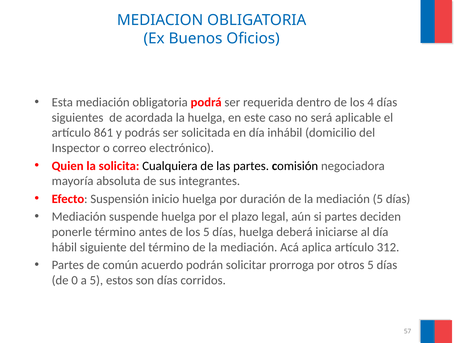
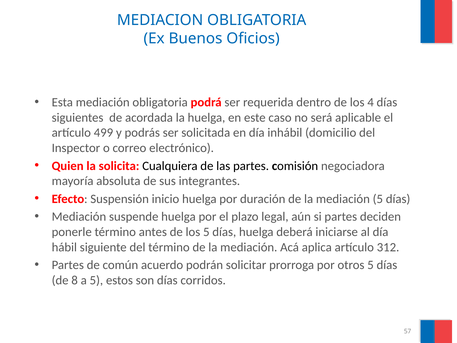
861: 861 -> 499
0: 0 -> 8
